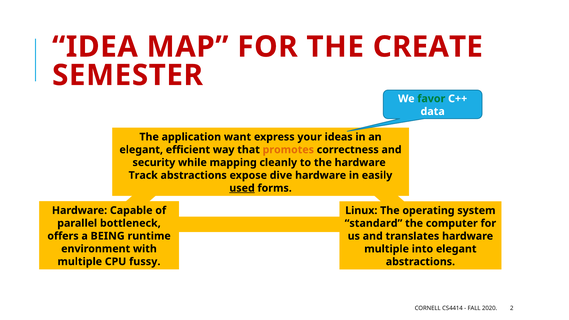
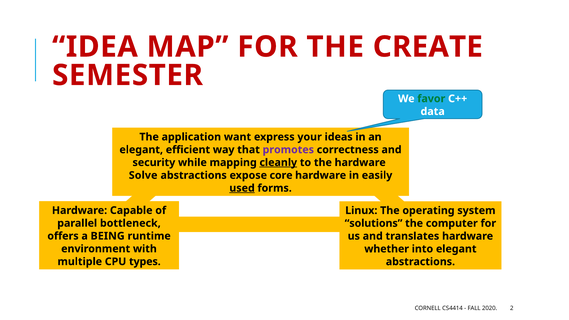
promotes colour: orange -> purple
cleanly underline: none -> present
Track: Track -> Solve
dive: dive -> core
standard: standard -> solutions
multiple at (387, 249): multiple -> whether
fussy: fussy -> types
